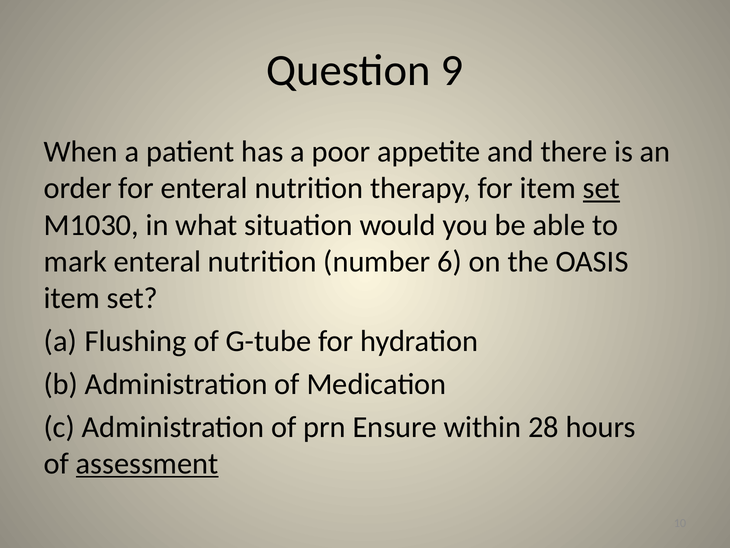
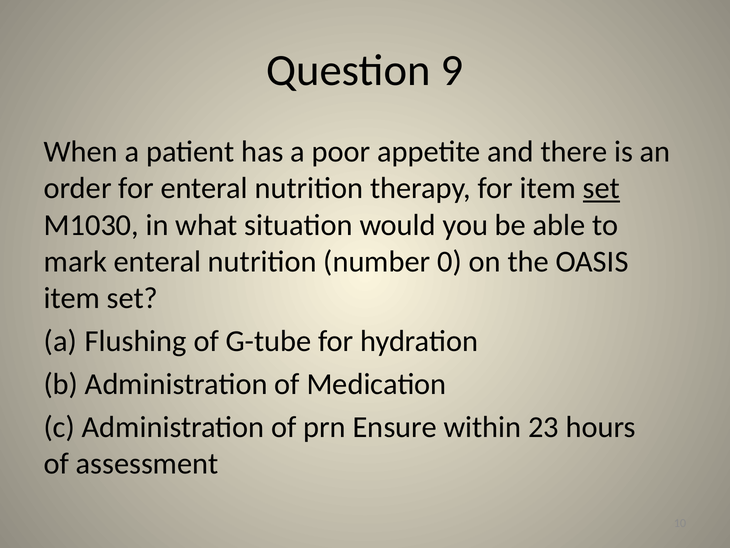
6: 6 -> 0
28: 28 -> 23
assessment underline: present -> none
